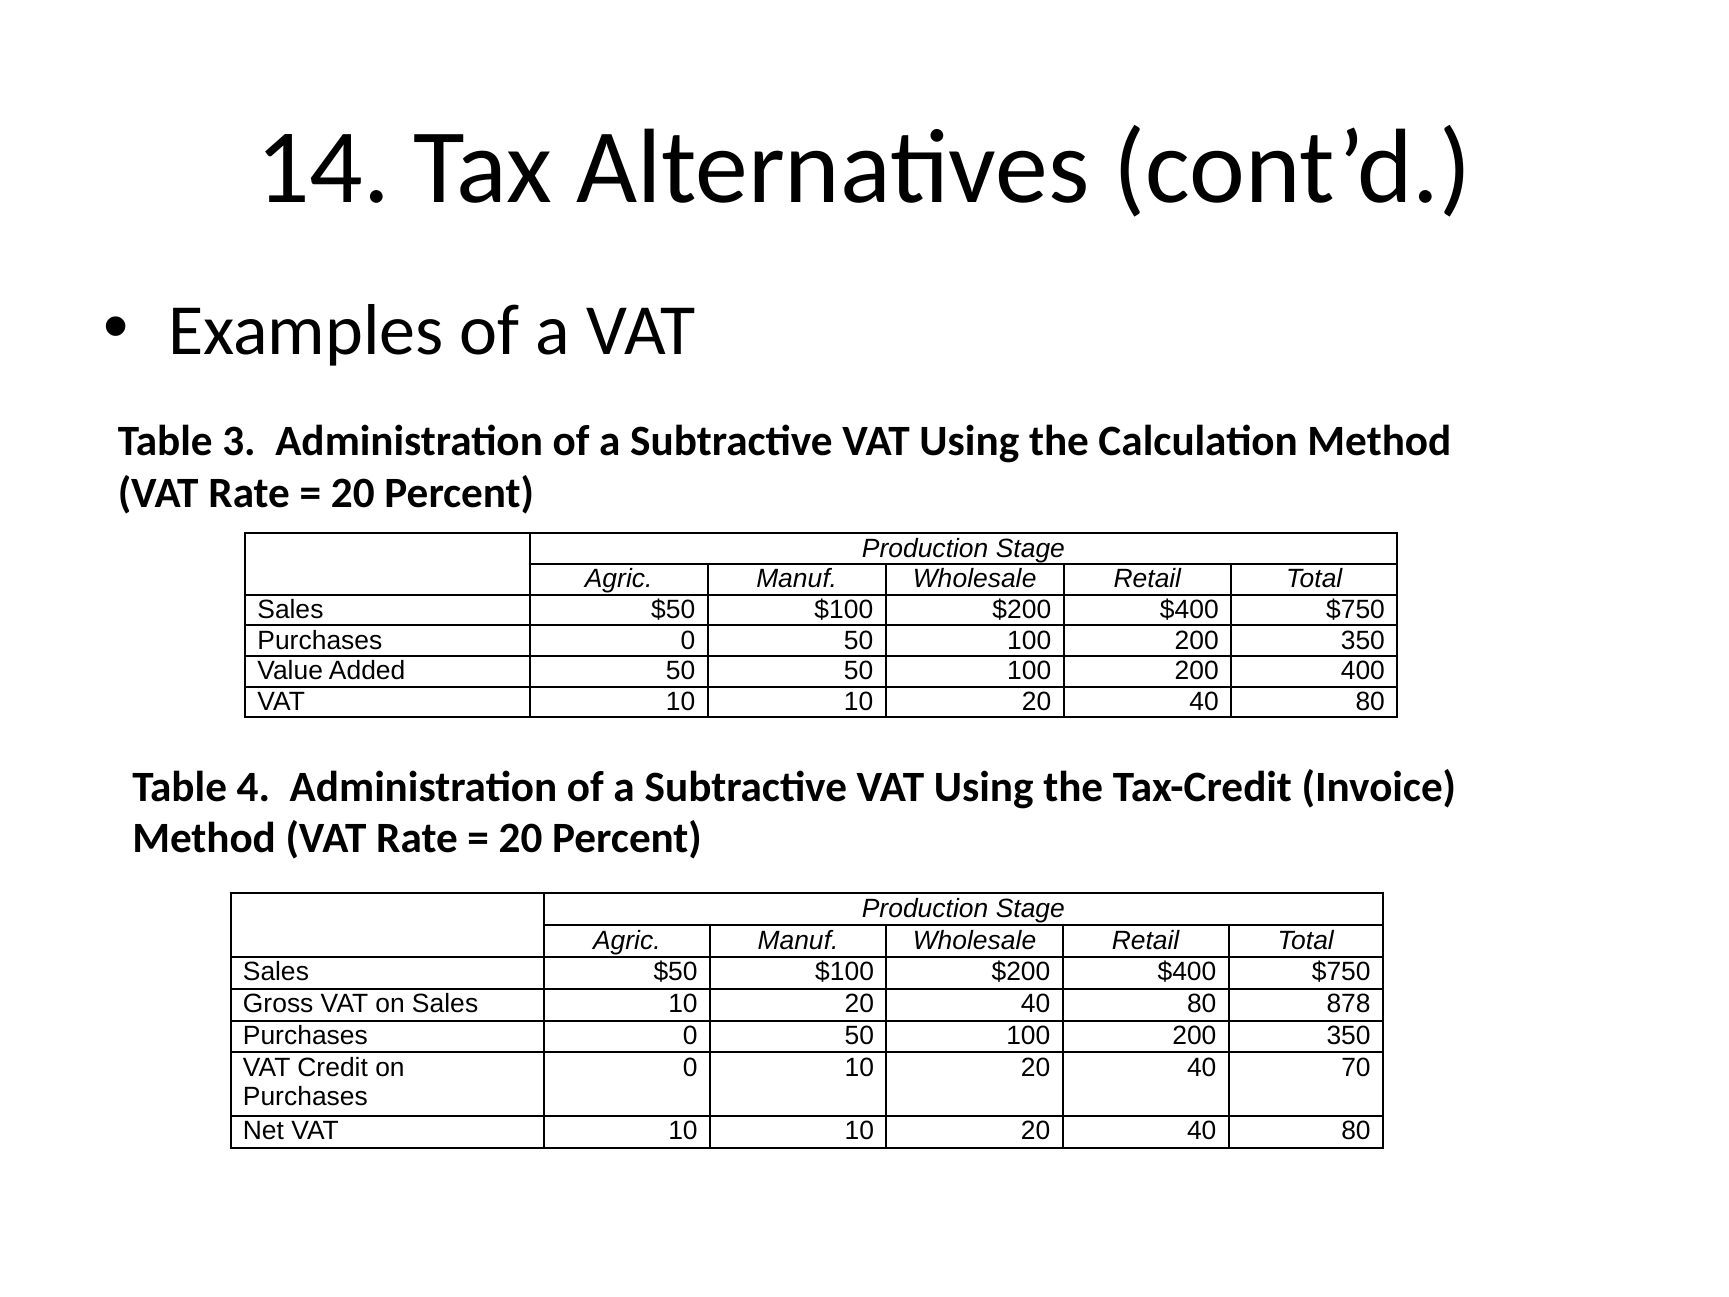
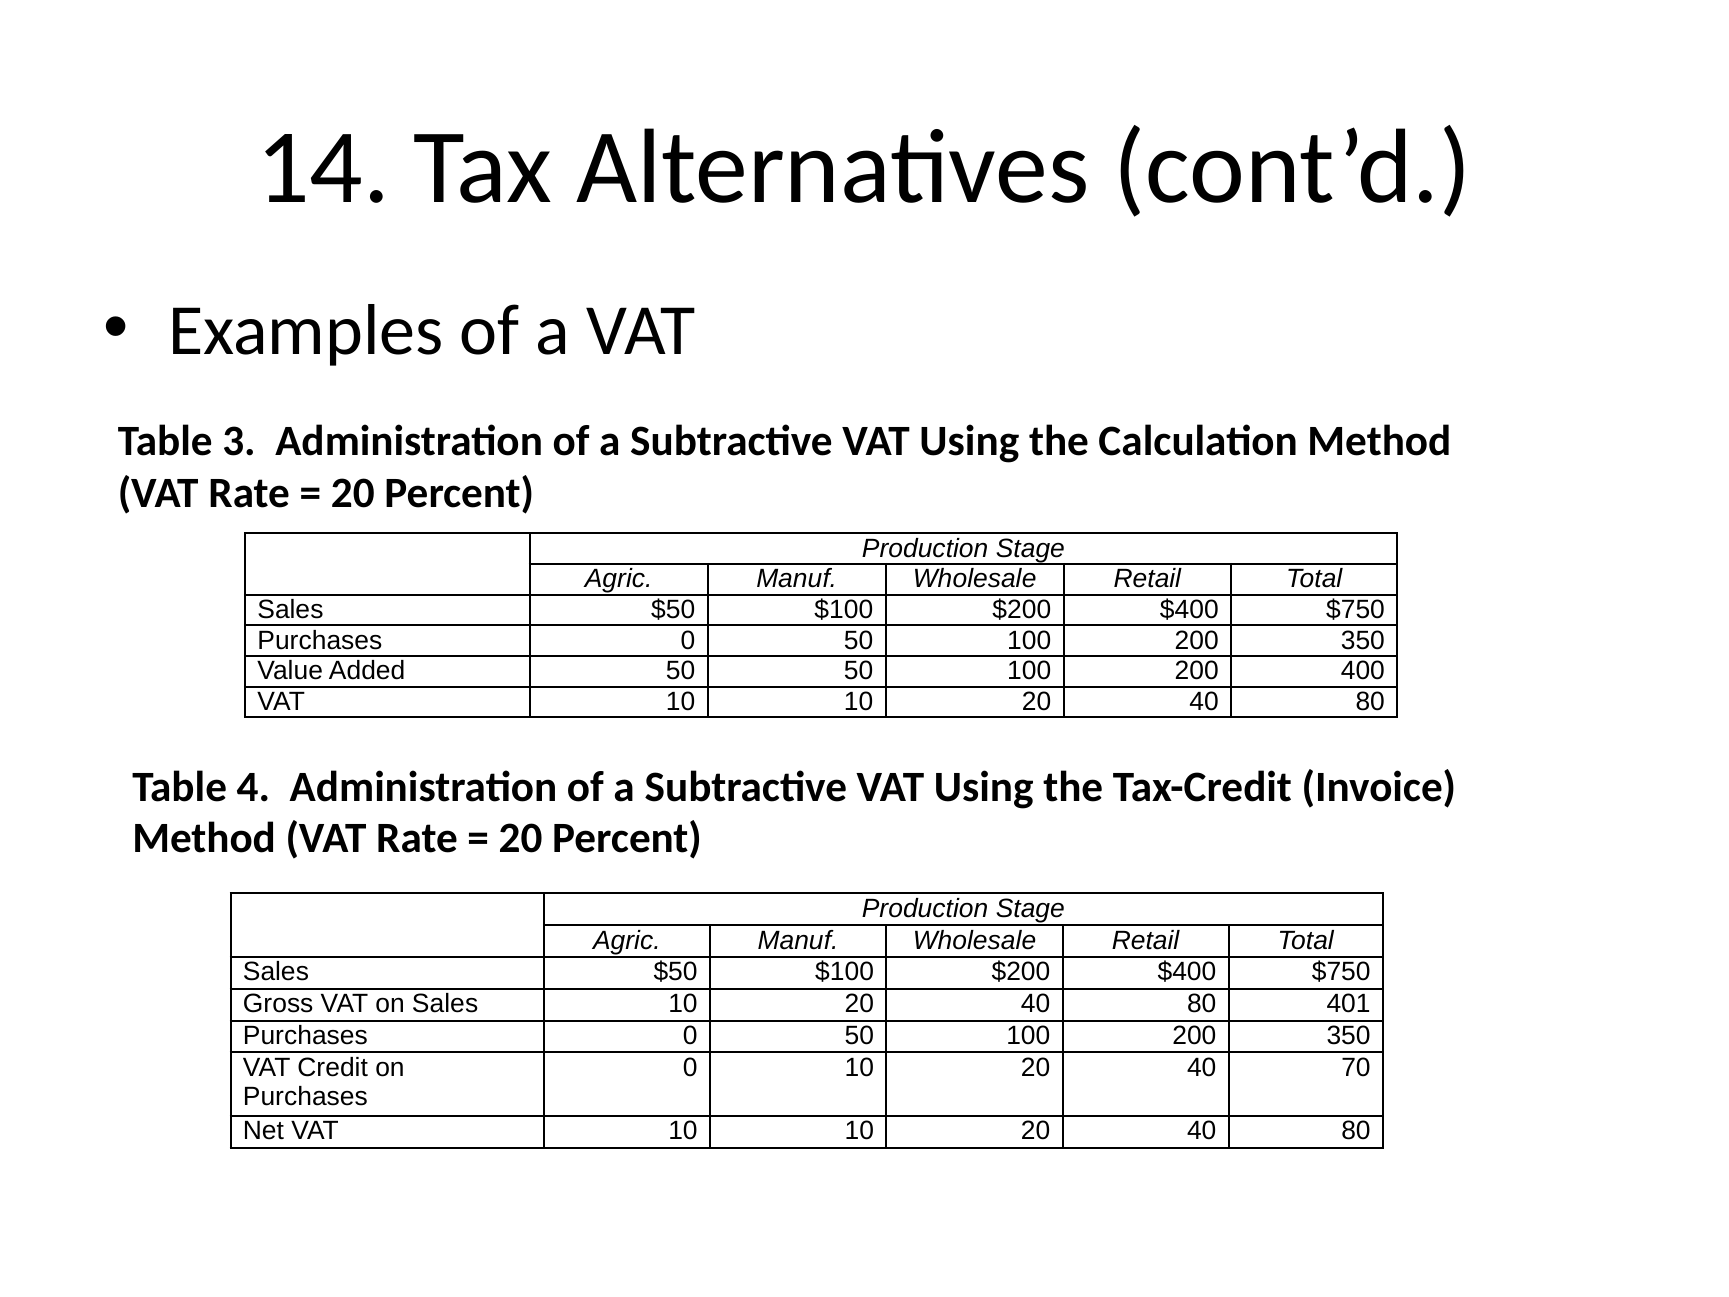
878: 878 -> 401
